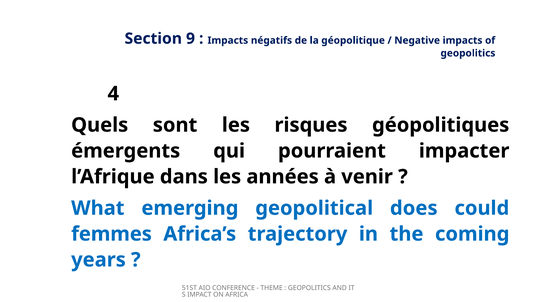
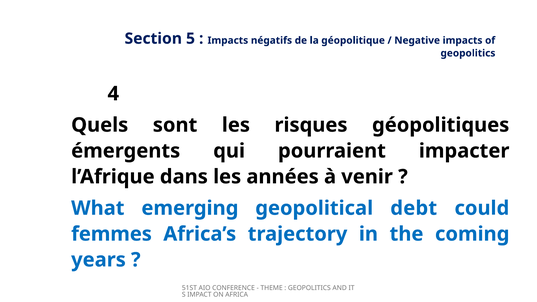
9: 9 -> 5
does: does -> debt
